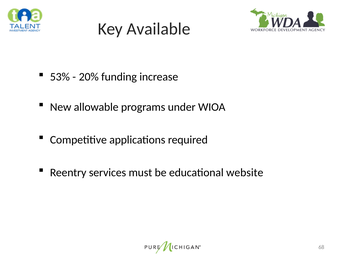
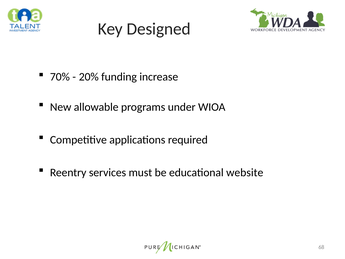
Available: Available -> Designed
53%: 53% -> 70%
